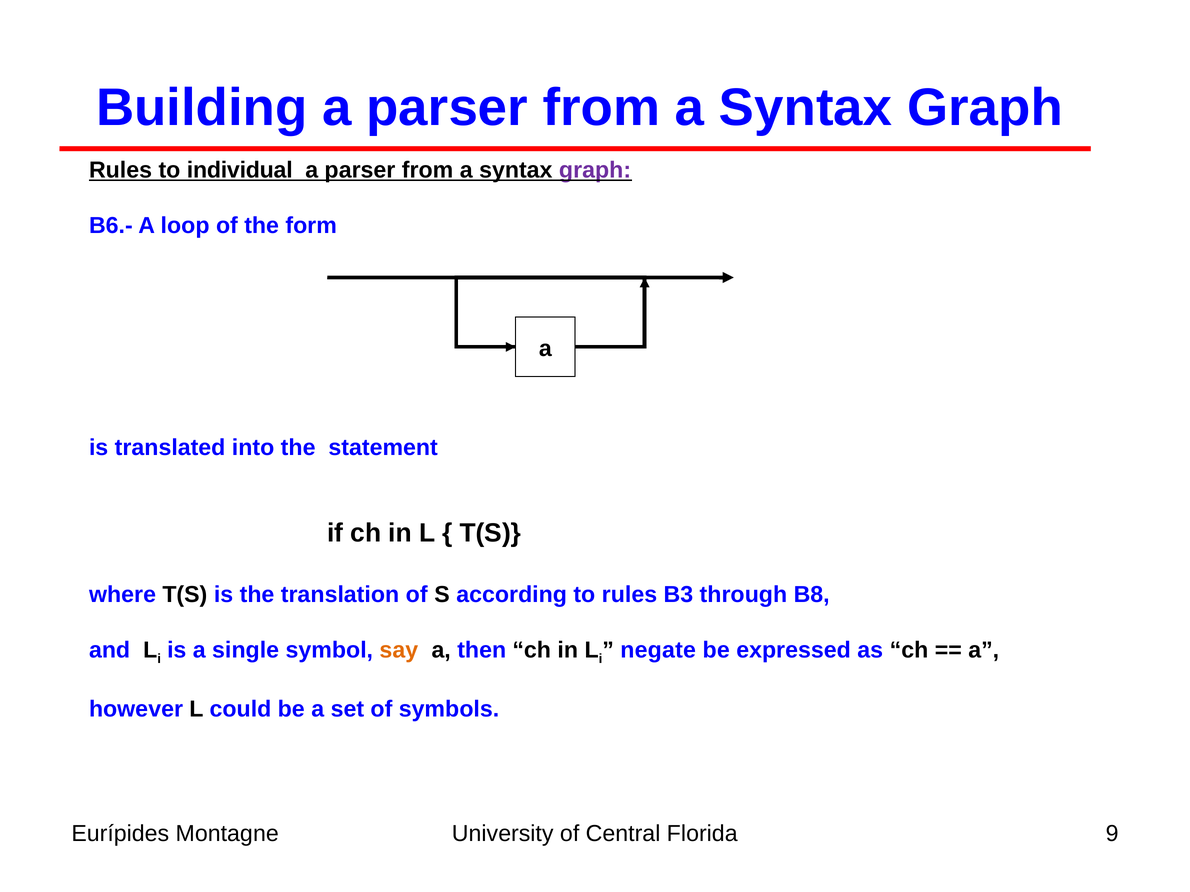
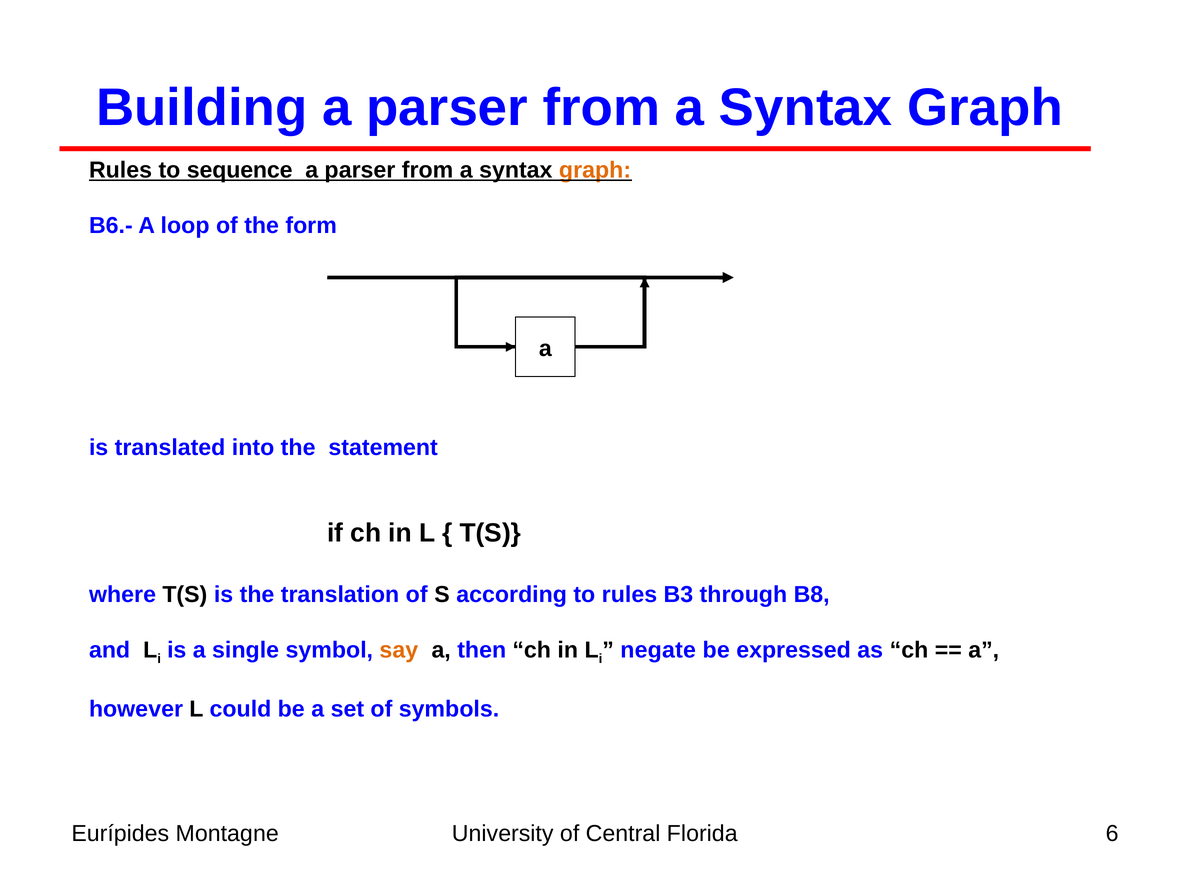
individual: individual -> sequence
graph at (595, 170) colour: purple -> orange
9: 9 -> 6
